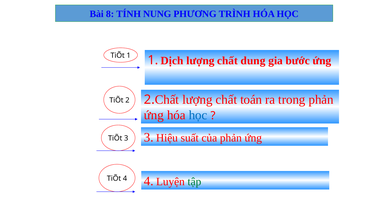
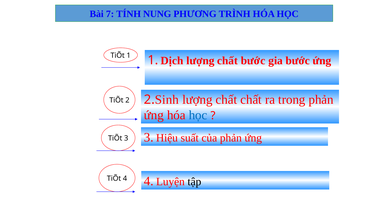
8: 8 -> 7
chất dung: dung -> bước
2 Chất: Chất -> Sinh
chất toán: toán -> chất
tập colour: green -> black
